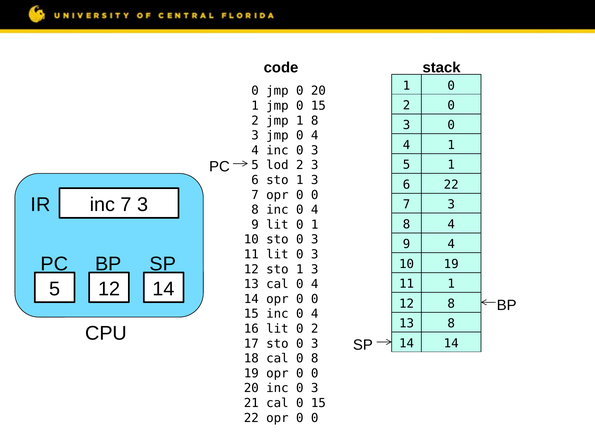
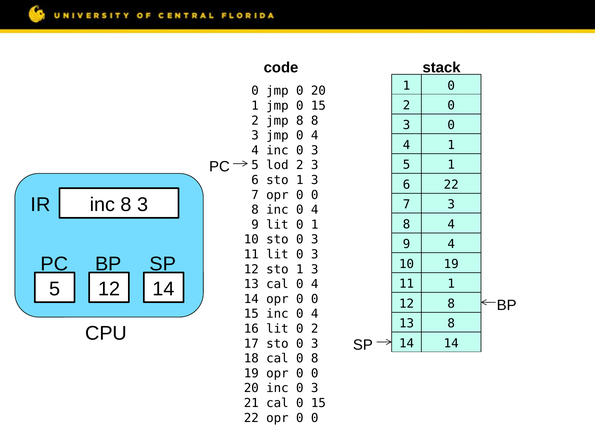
jmp 1: 1 -> 8
inc 7: 7 -> 8
